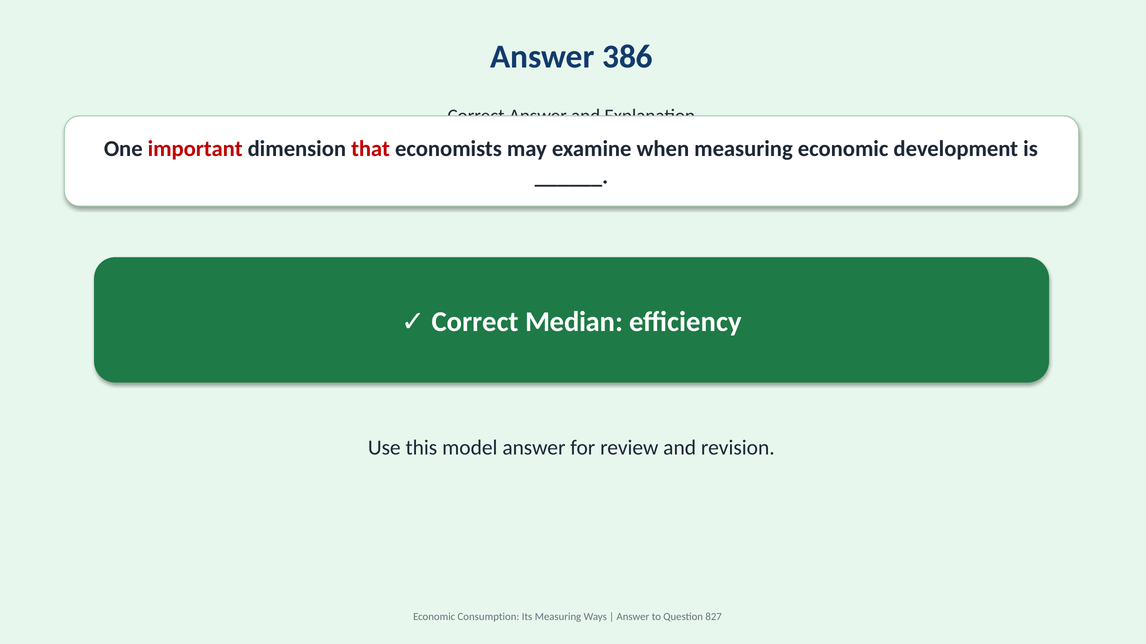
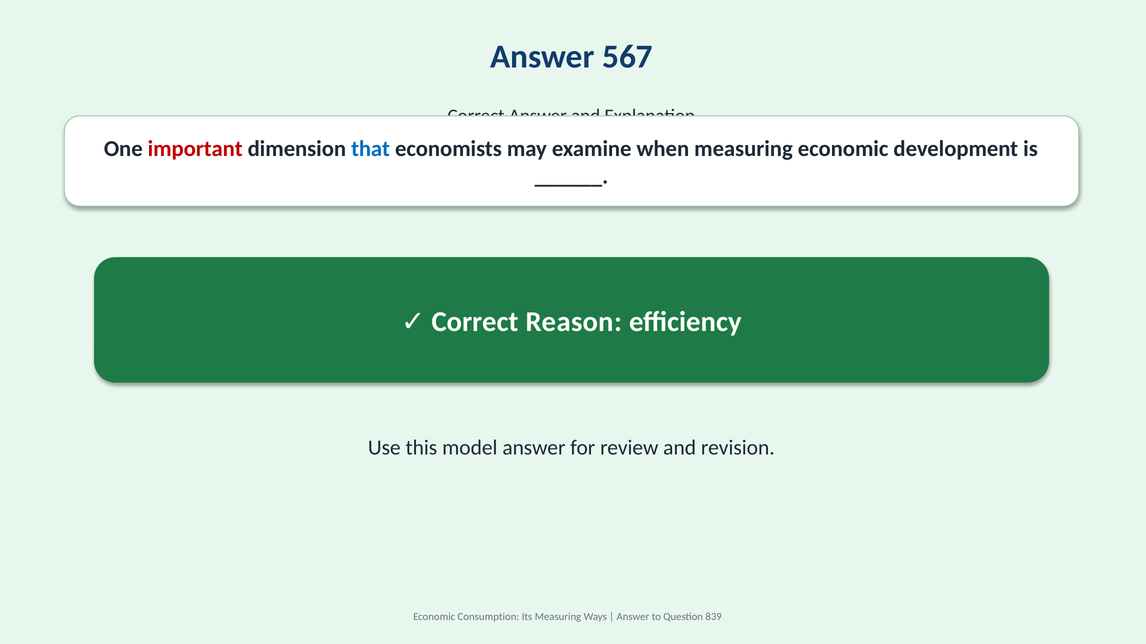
386: 386 -> 567
that colour: red -> blue
Median: Median -> Reason
827: 827 -> 839
